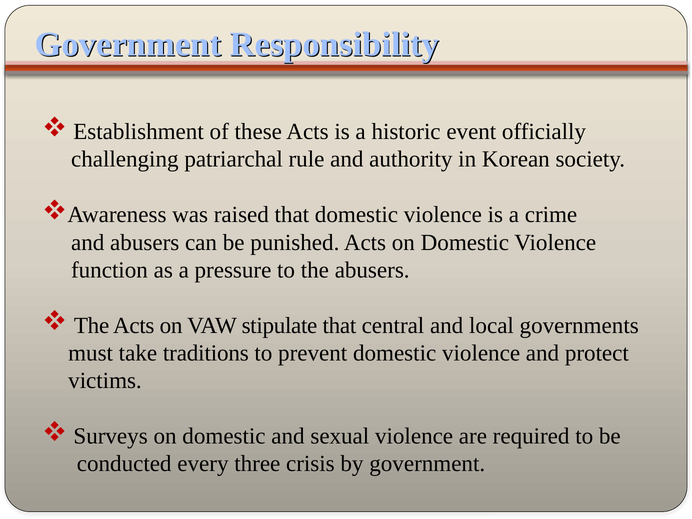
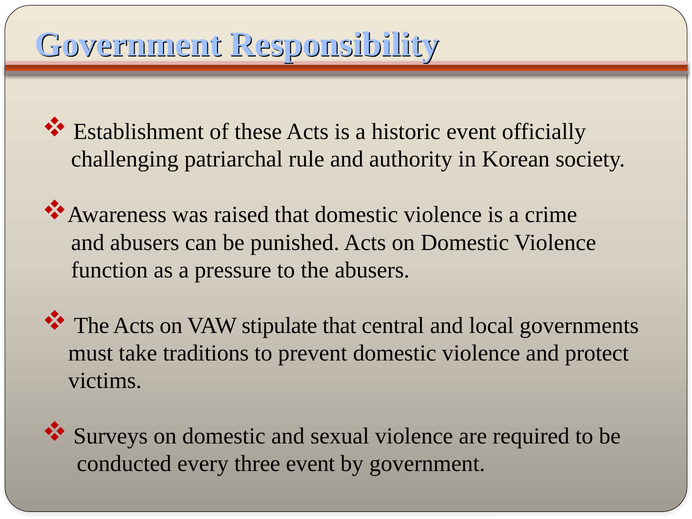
three crisis: crisis -> event
